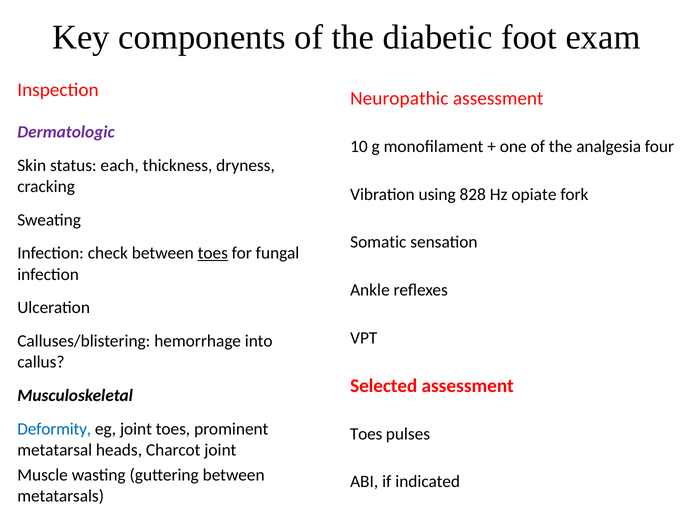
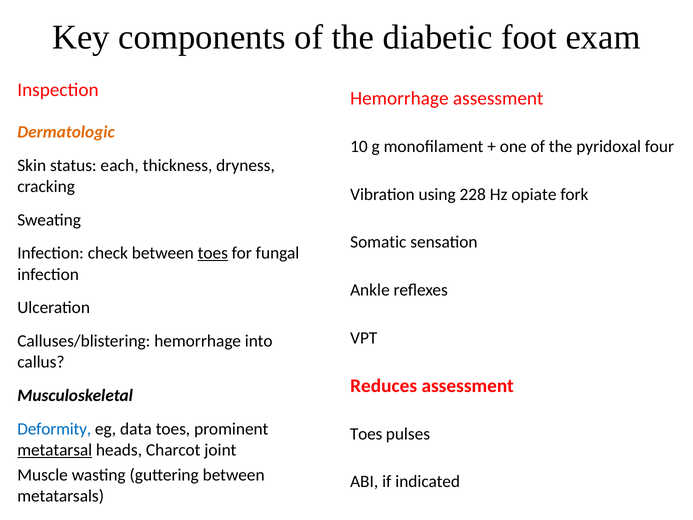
Neuropathic at (399, 98): Neuropathic -> Hemorrhage
Dermatologic colour: purple -> orange
analgesia: analgesia -> pyridoxal
828: 828 -> 228
Selected: Selected -> Reduces
eg joint: joint -> data
metatarsal underline: none -> present
